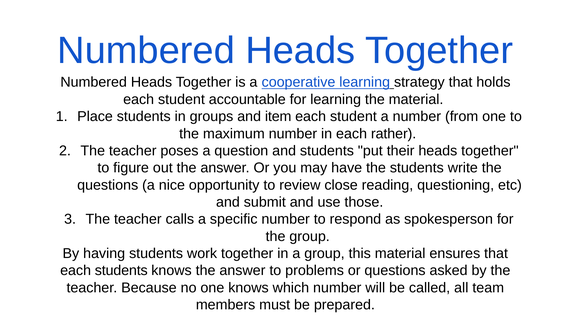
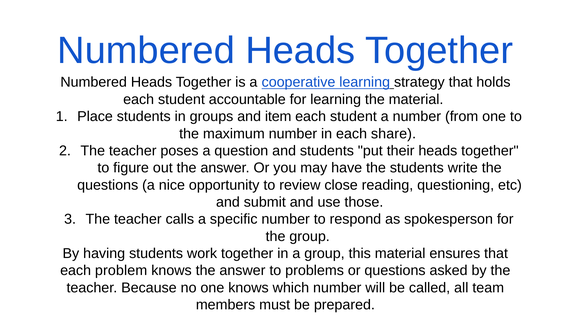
rather: rather -> share
each students: students -> problem
